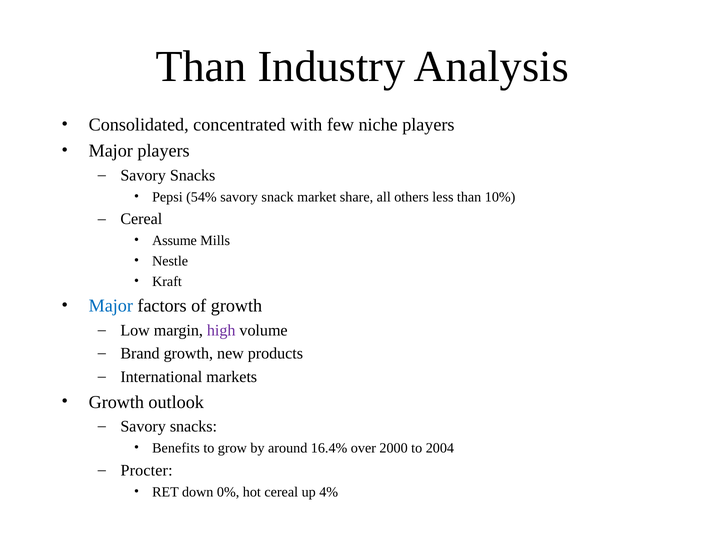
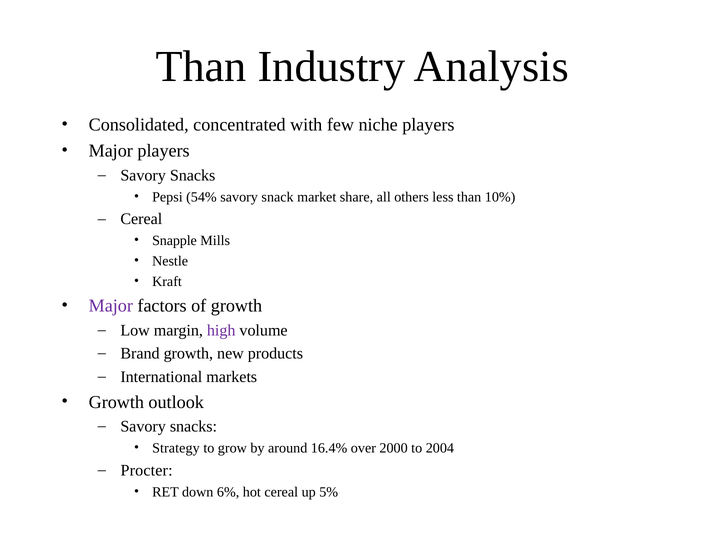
Assume: Assume -> Snapple
Major at (111, 306) colour: blue -> purple
Benefits: Benefits -> Strategy
0%: 0% -> 6%
4%: 4% -> 5%
